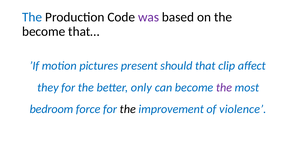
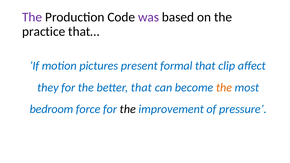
The at (32, 17) colour: blue -> purple
become at (44, 32): become -> practice
should: should -> formal
better only: only -> that
the at (224, 88) colour: purple -> orange
violence: violence -> pressure
